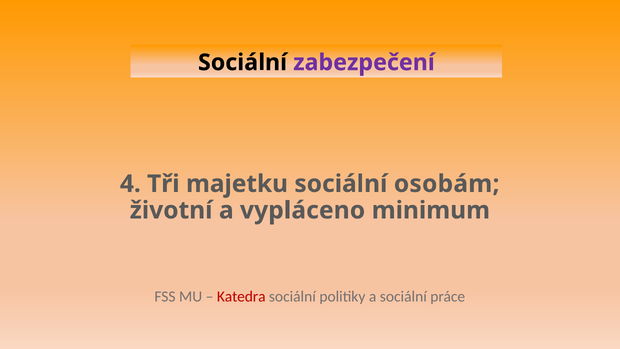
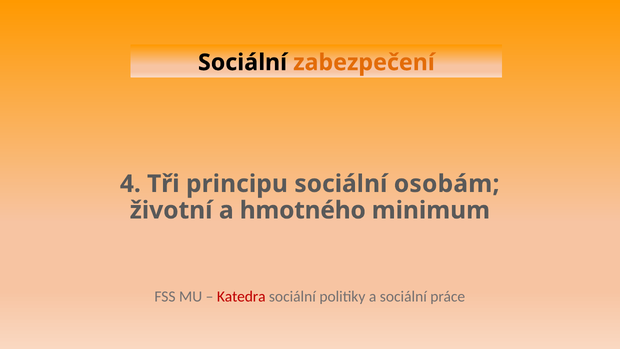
zabezpečení colour: purple -> orange
majetku: majetku -> principu
vypláceno: vypláceno -> hmotného
